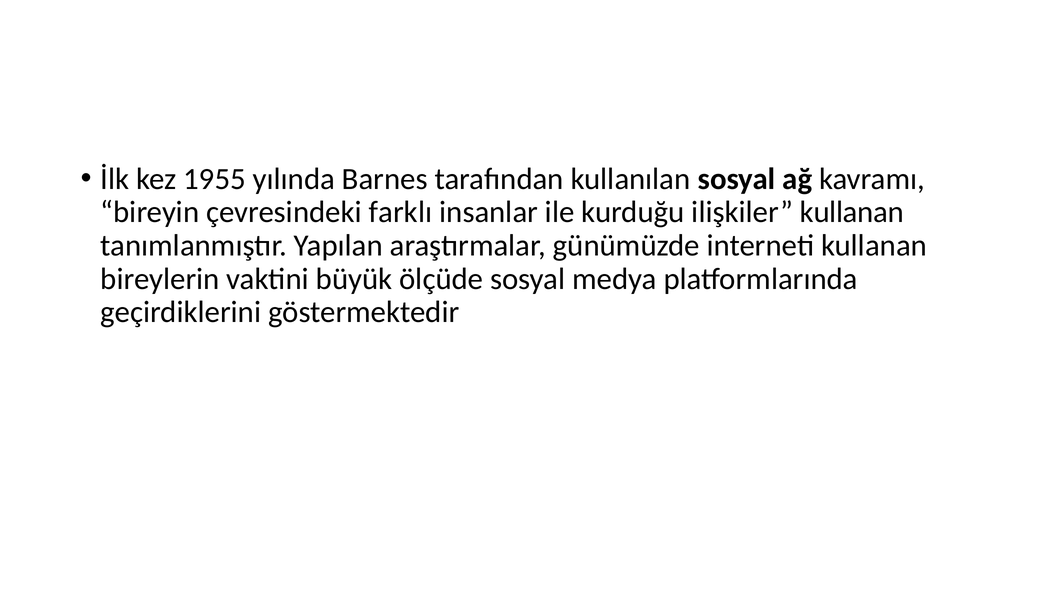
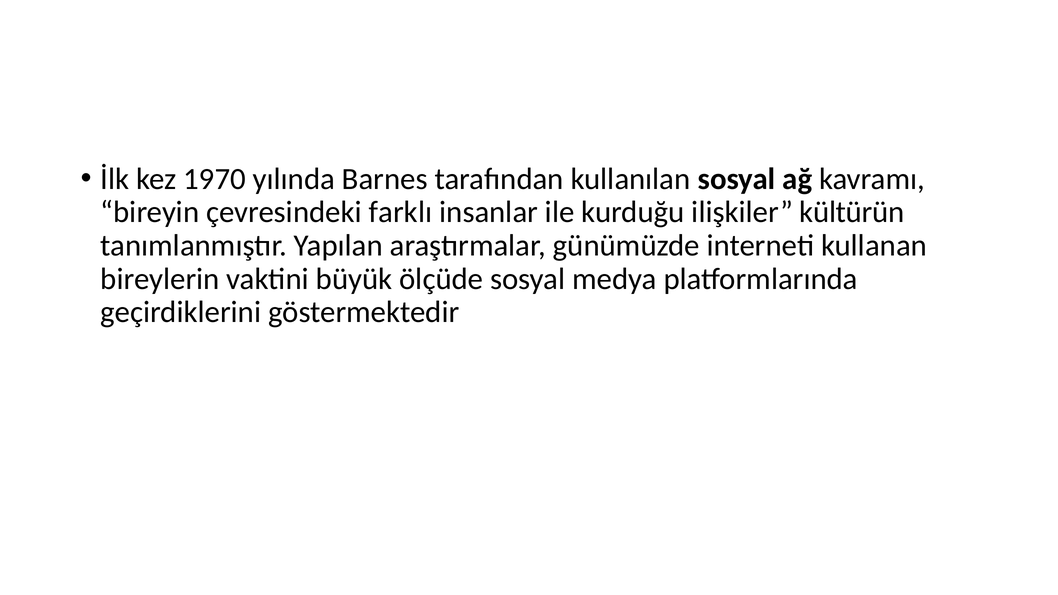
1955: 1955 -> 1970
ilişkiler kullanan: kullanan -> kültürün
